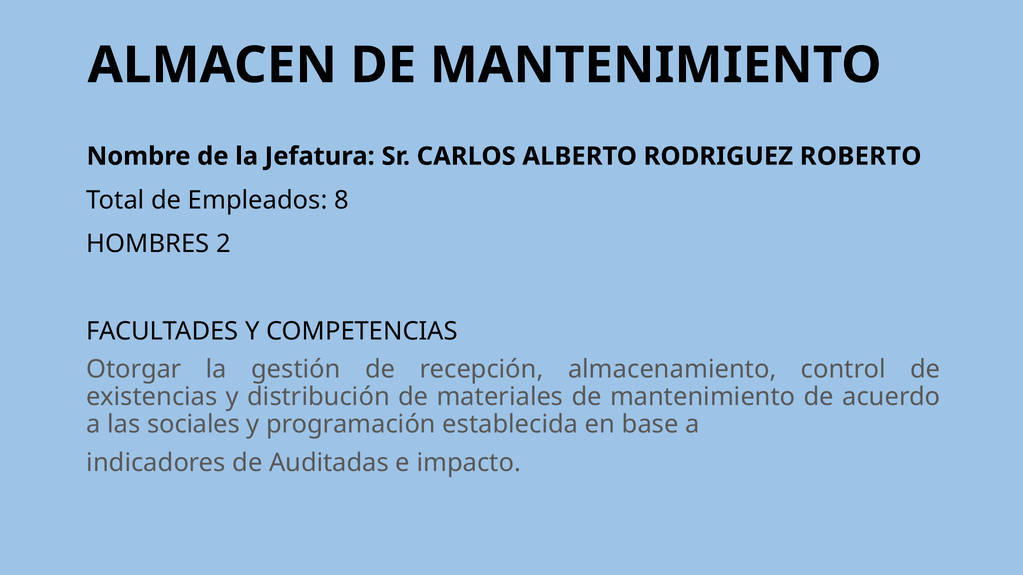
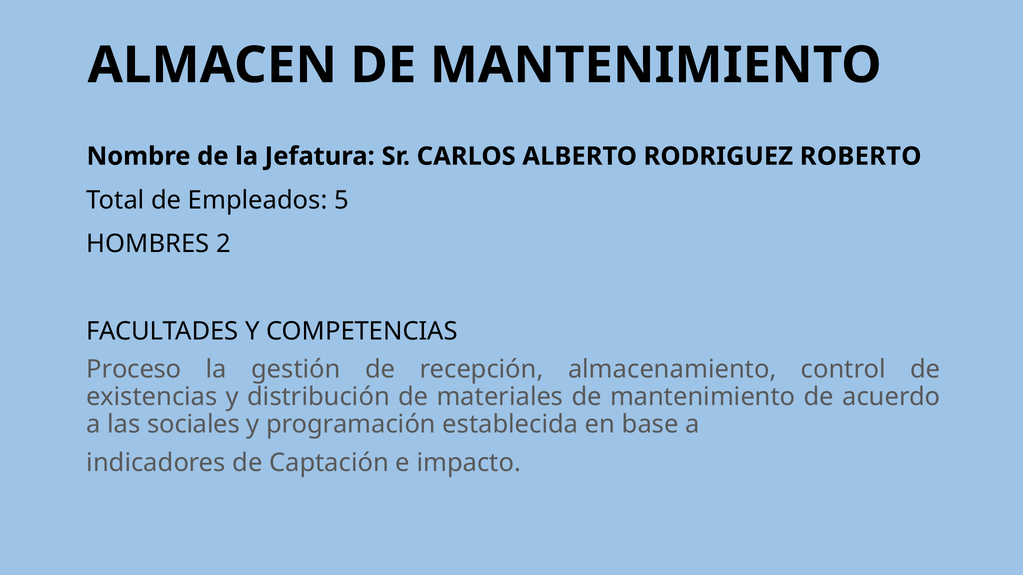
8: 8 -> 5
Otorgar: Otorgar -> Proceso
Auditadas: Auditadas -> Captación
